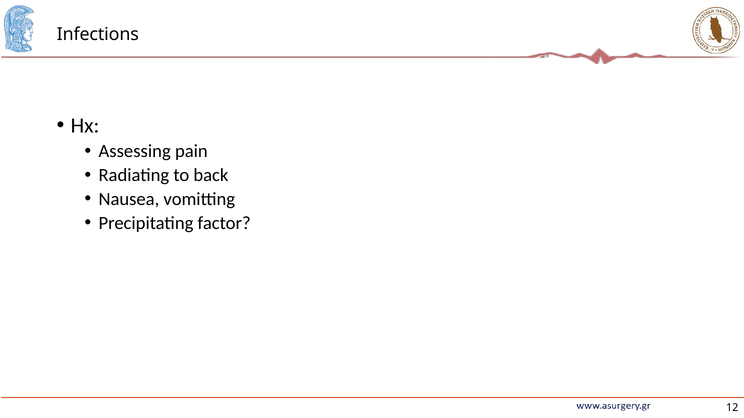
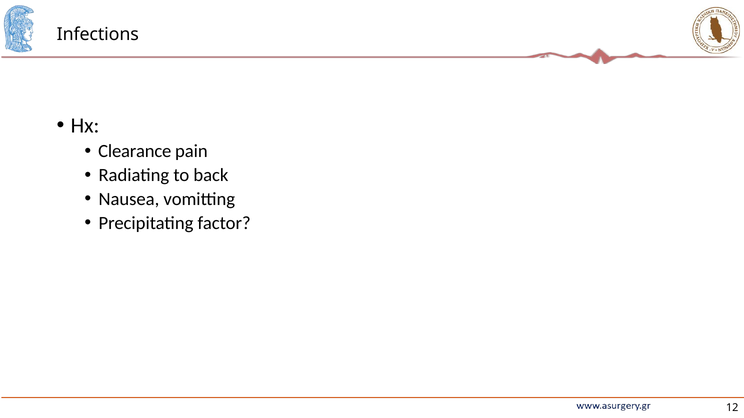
Assessing: Assessing -> Clearance
